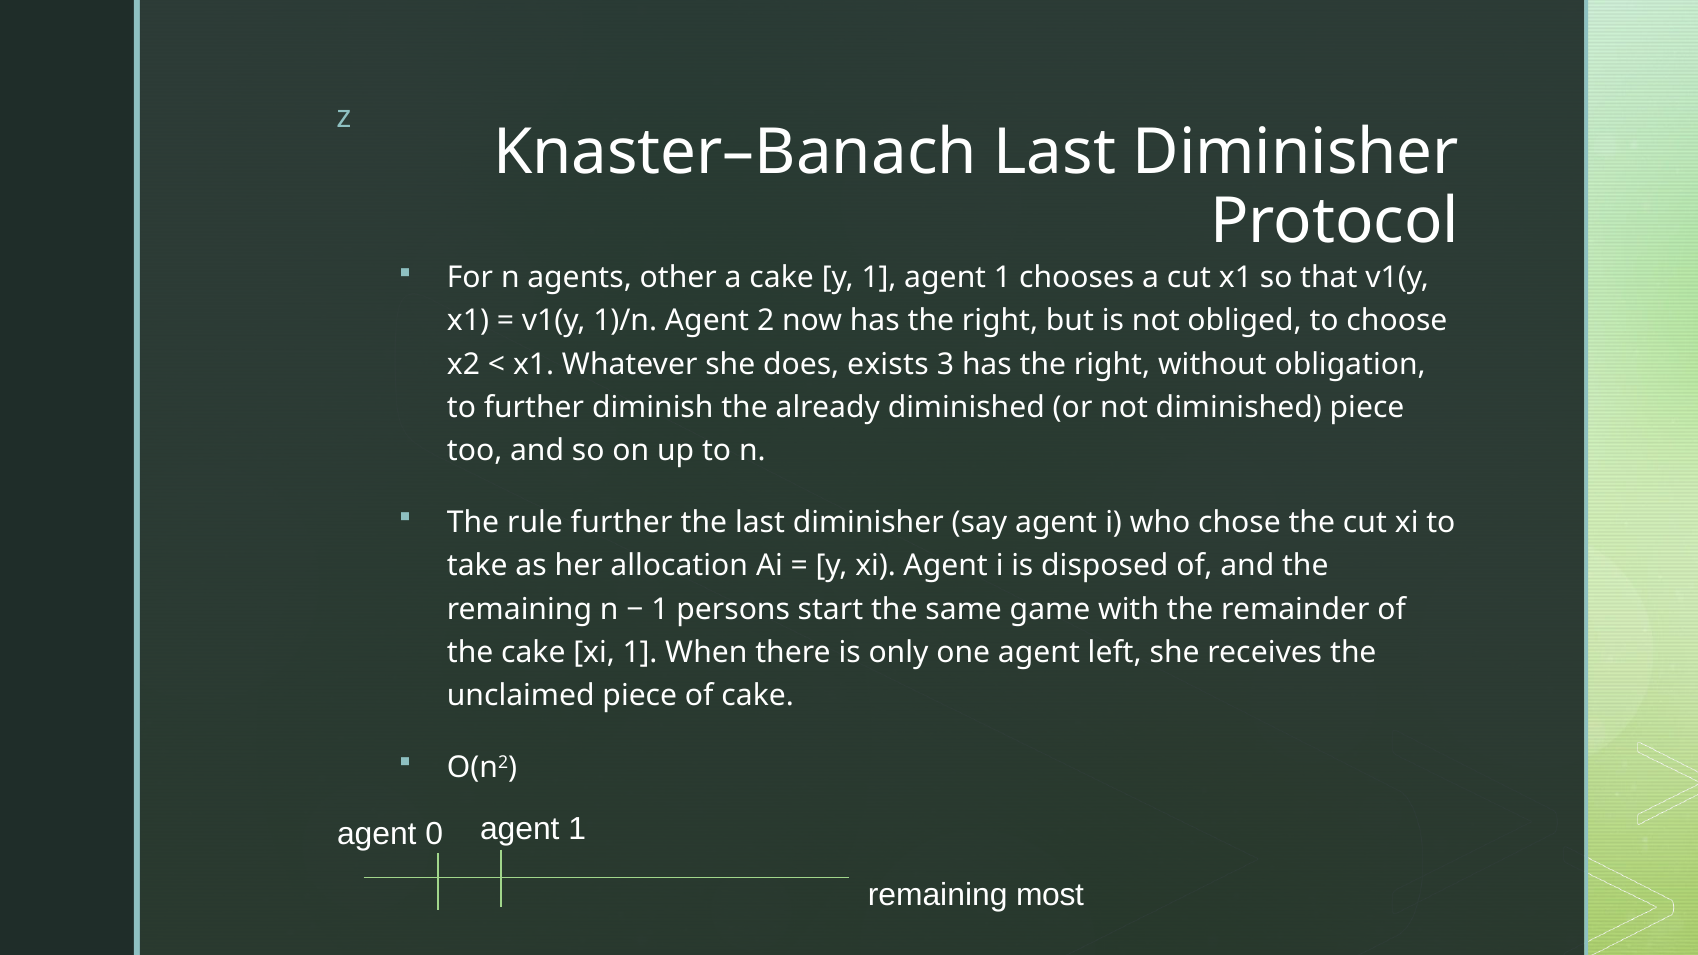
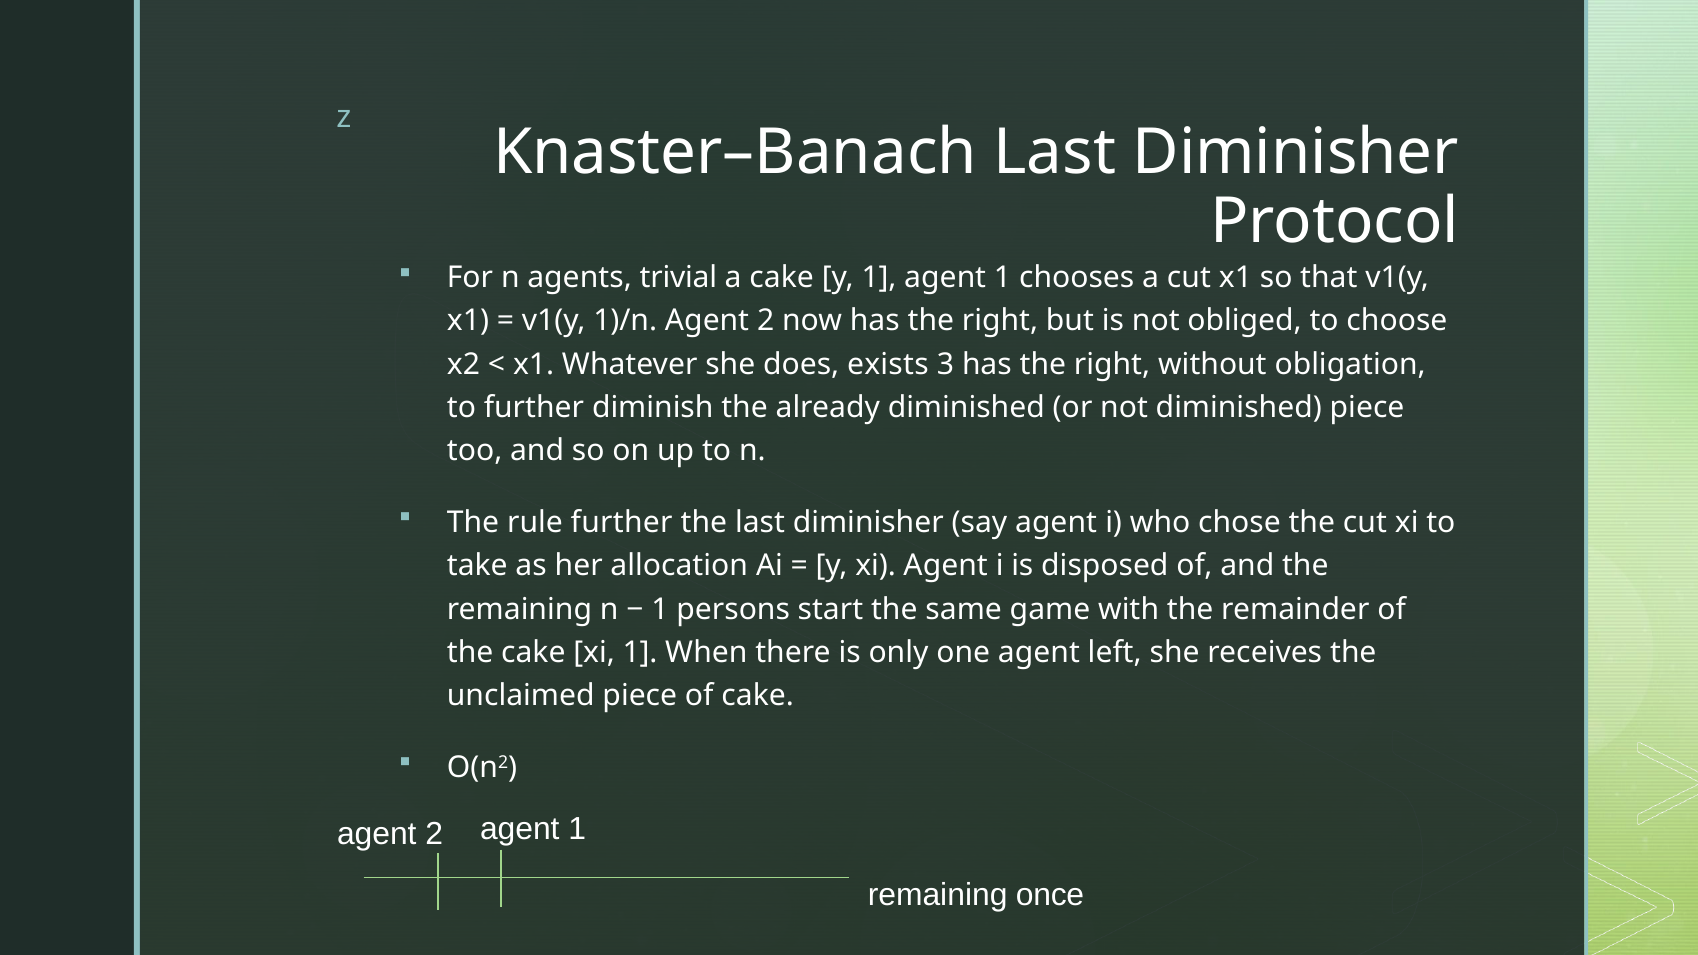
other: other -> trivial
0 at (434, 834): 0 -> 2
most: most -> once
